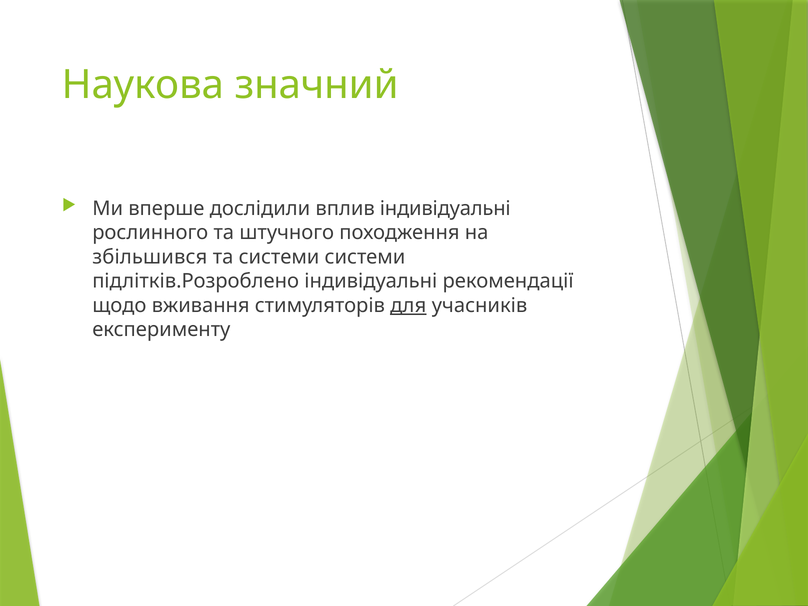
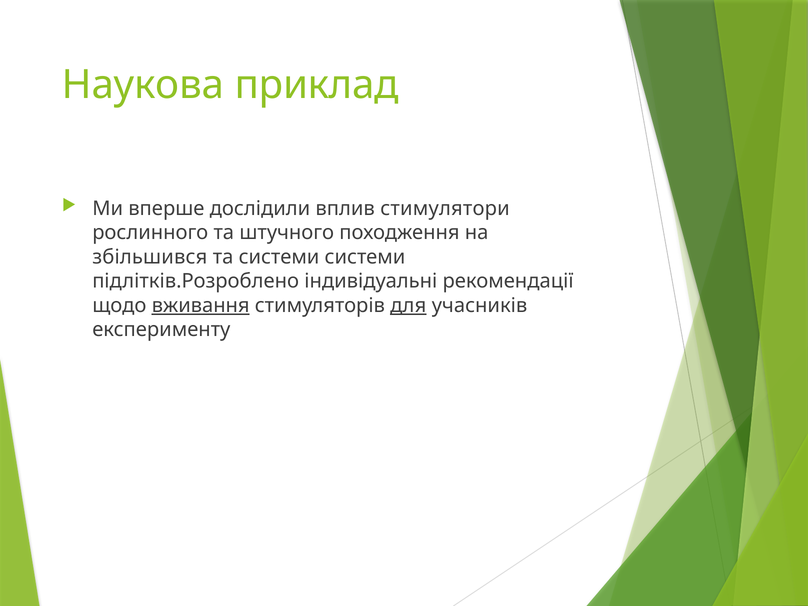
значний: значний -> приклад
вплив індивідуальні: індивідуальні -> стимулятори
вживання underline: none -> present
